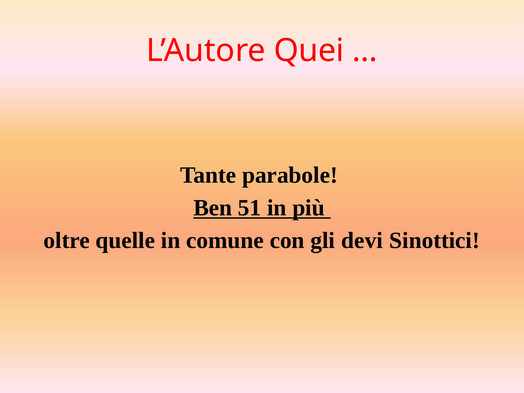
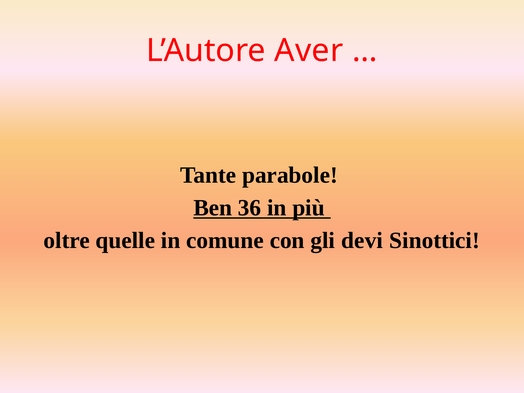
Quei: Quei -> Aver
51: 51 -> 36
